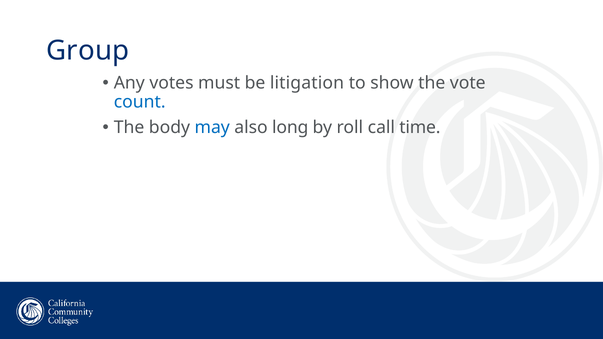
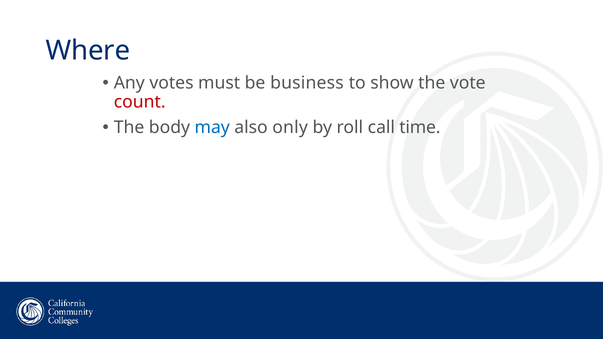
Group: Group -> Where
litigation: litigation -> business
count colour: blue -> red
long: long -> only
